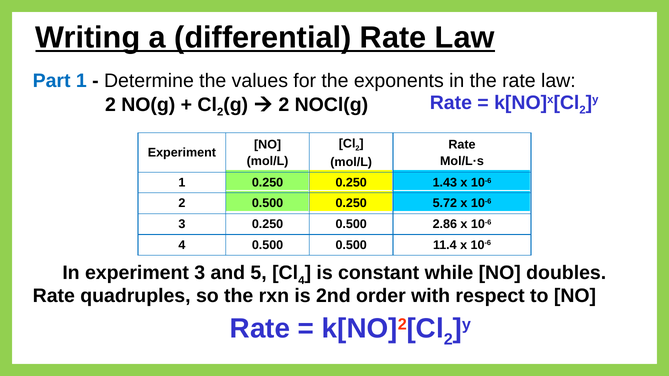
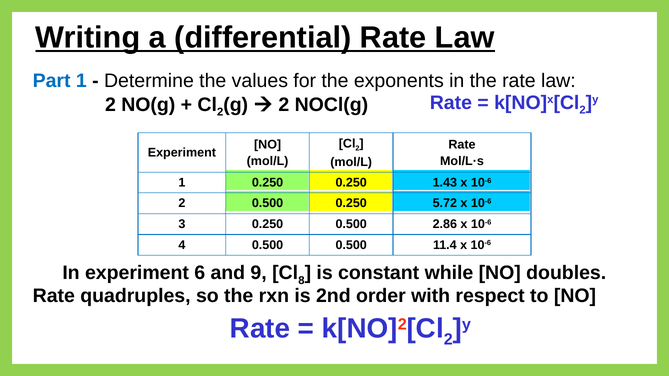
experiment 3: 3 -> 6
5: 5 -> 9
4 at (301, 281): 4 -> 8
